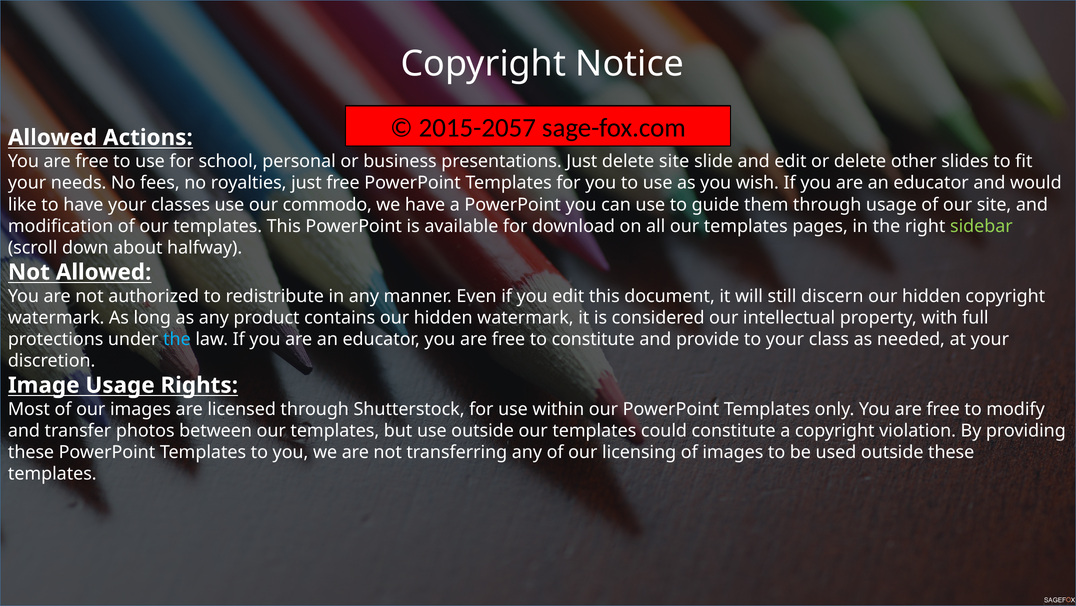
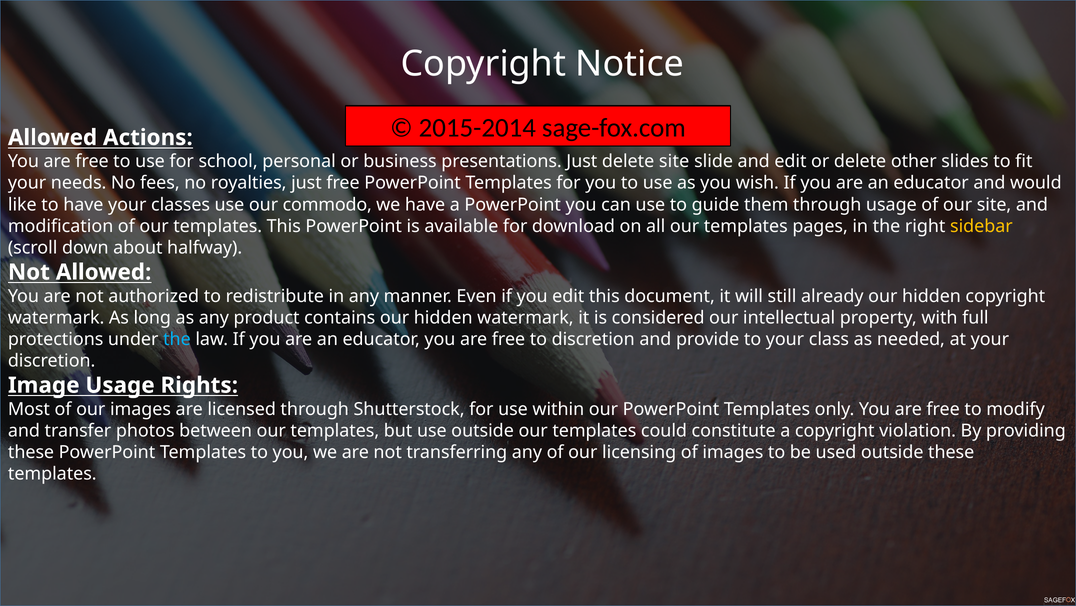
2015-2057: 2015-2057 -> 2015-2014
sidebar colour: light green -> yellow
discern: discern -> already
to constitute: constitute -> discretion
